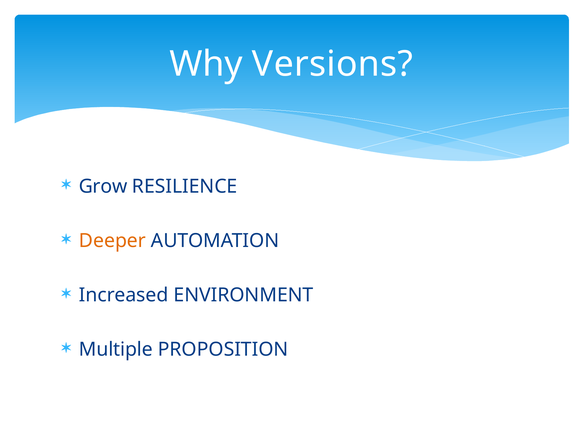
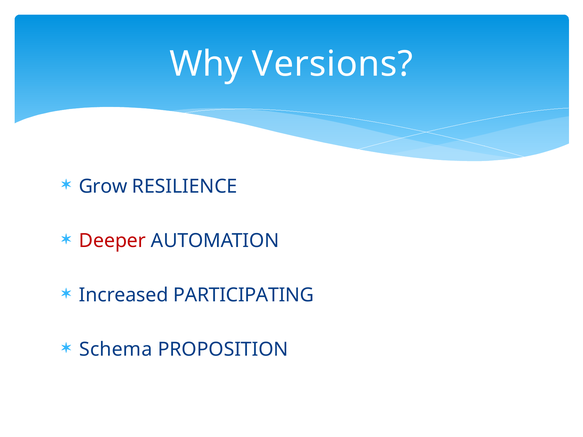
Deeper colour: orange -> red
ENVIRONMENT: ENVIRONMENT -> PARTICIPATING
Multiple: Multiple -> Schema
